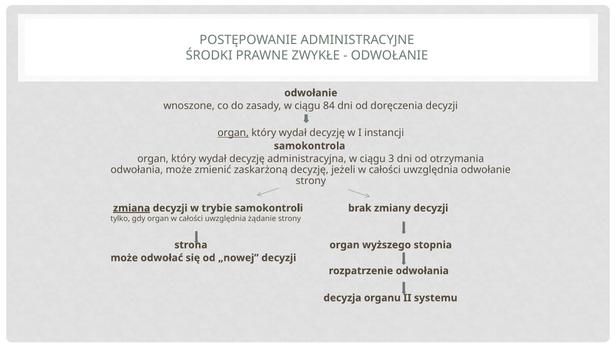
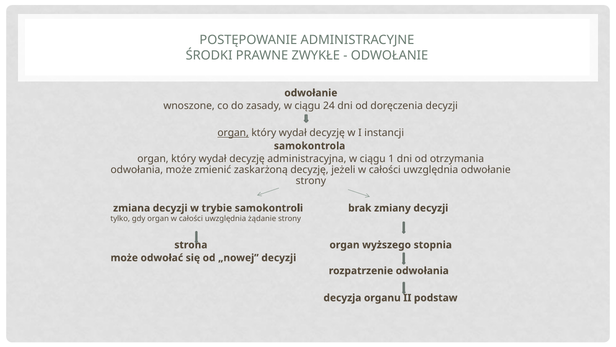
84: 84 -> 24
3: 3 -> 1
zmiana underline: present -> none
systemu: systemu -> podstaw
